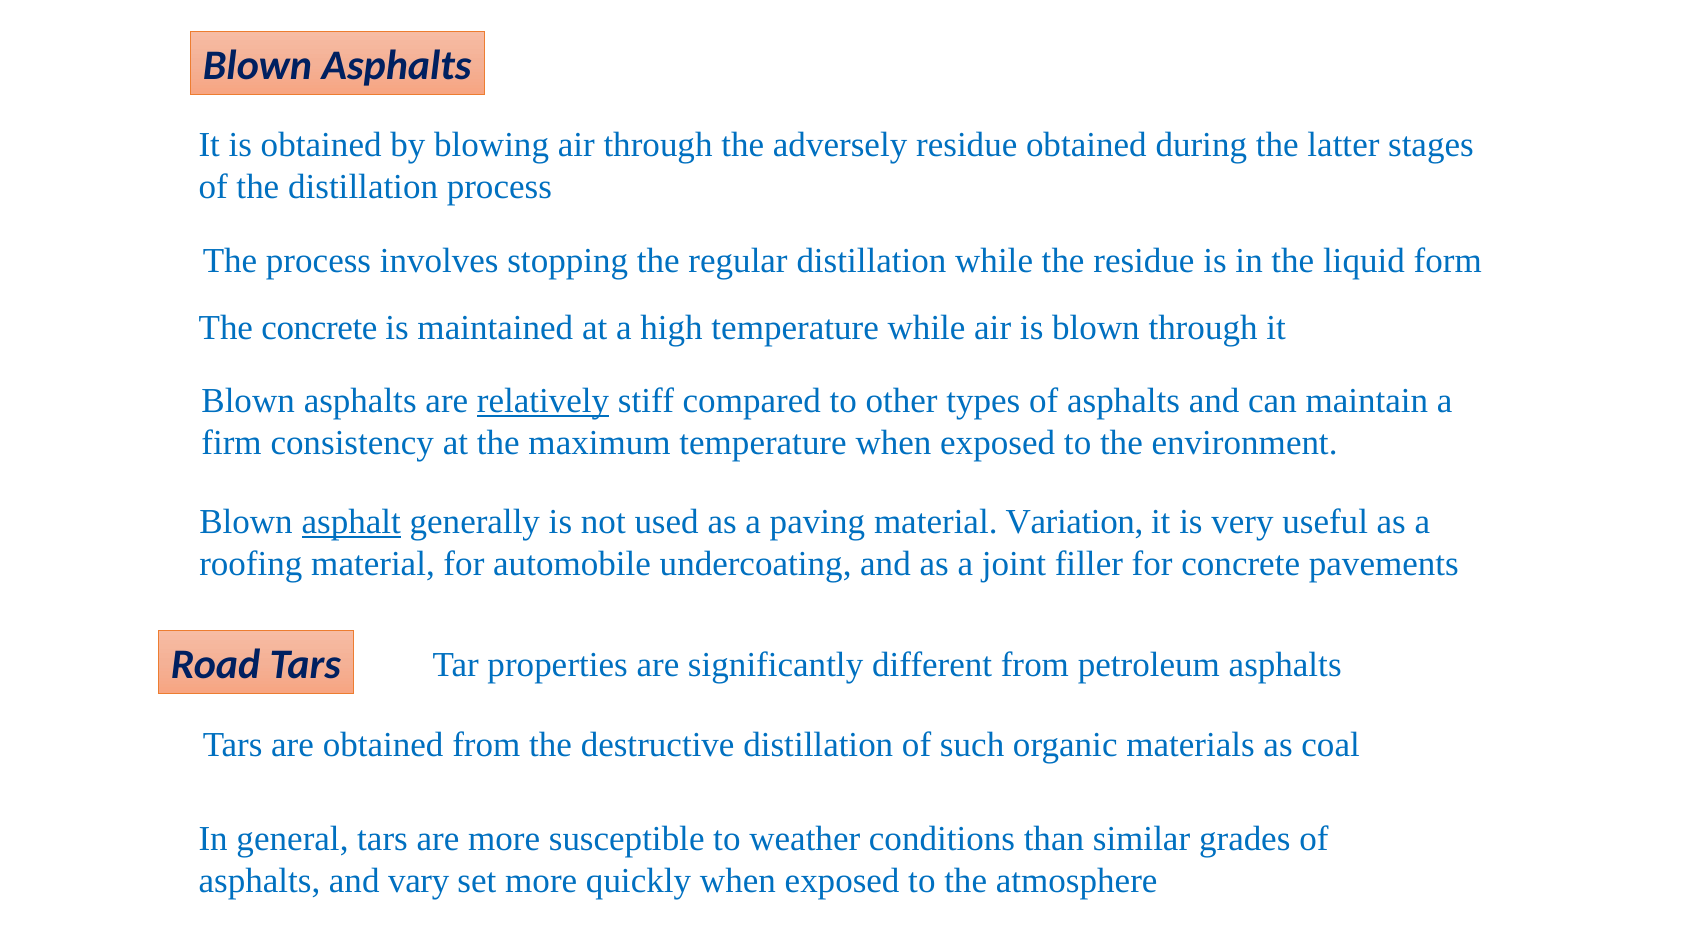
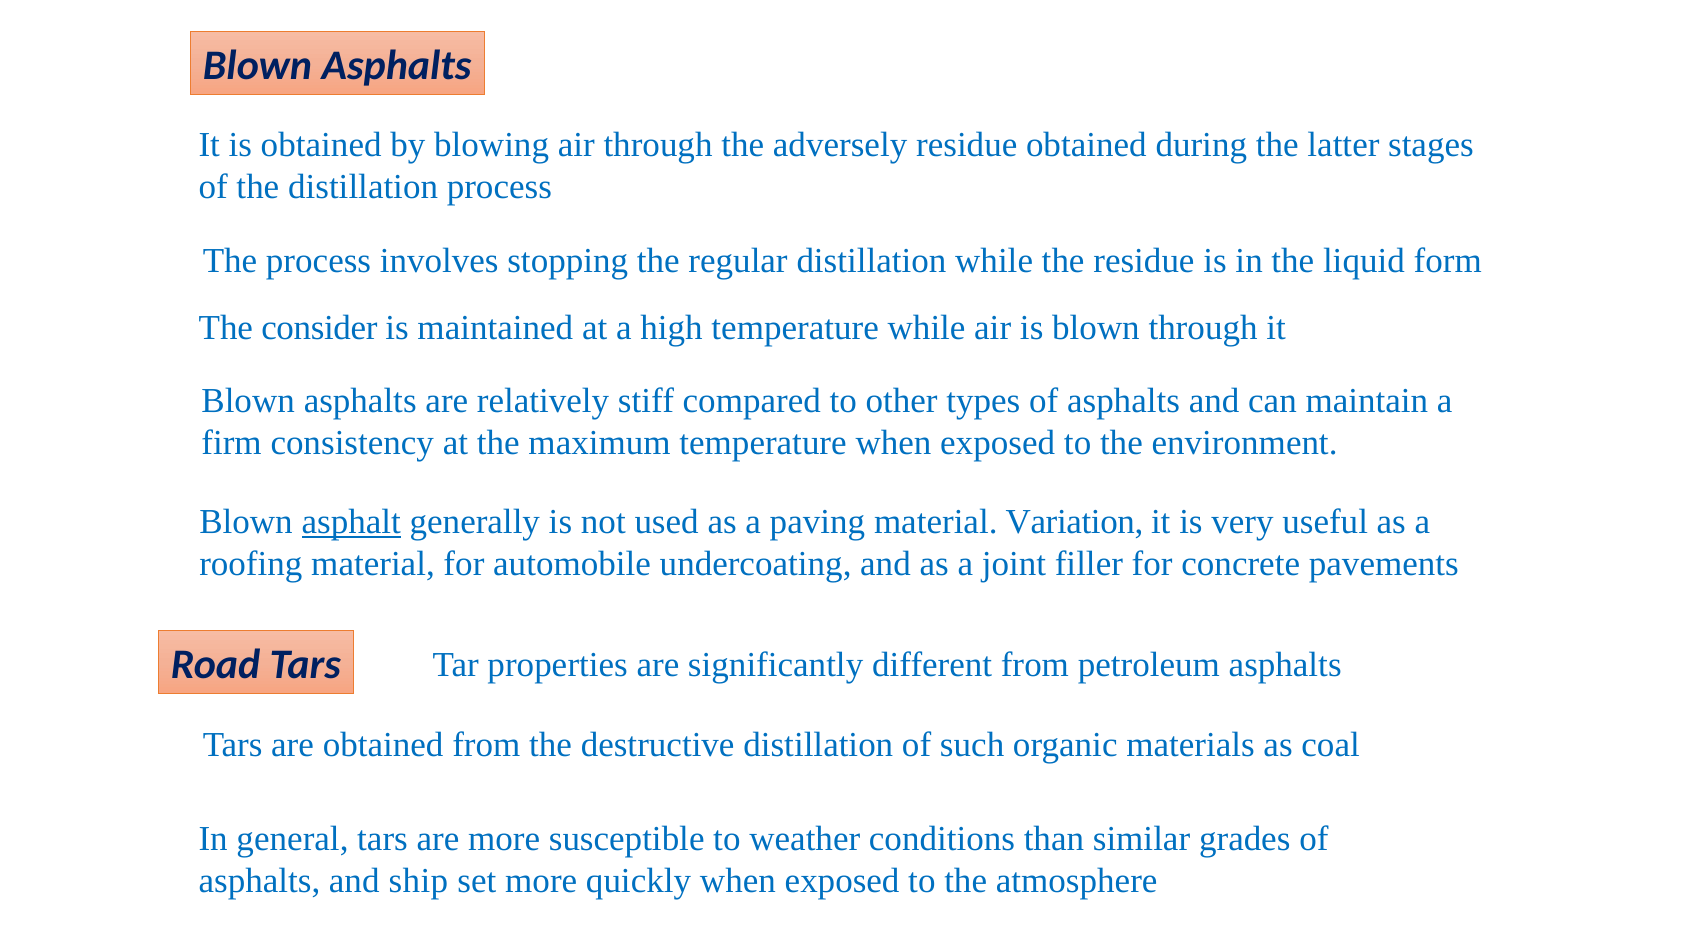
The concrete: concrete -> consider
relatively underline: present -> none
vary: vary -> ship
